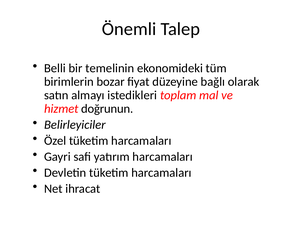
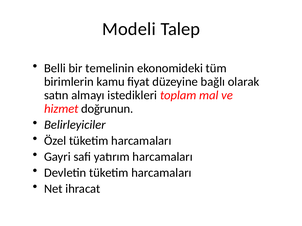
Önemli: Önemli -> Modeli
bozar: bozar -> kamu
